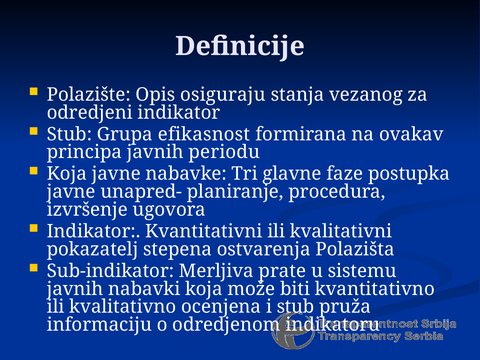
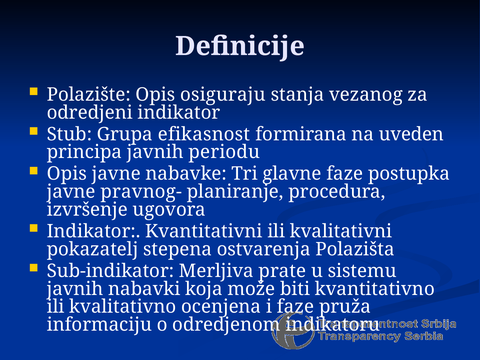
ovakav: ovakav -> uveden
Koja at (67, 174): Koja -> Opis
unapred-: unapred- -> pravnog-
i stub: stub -> faze
